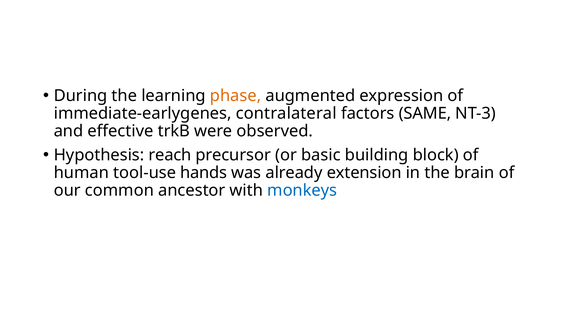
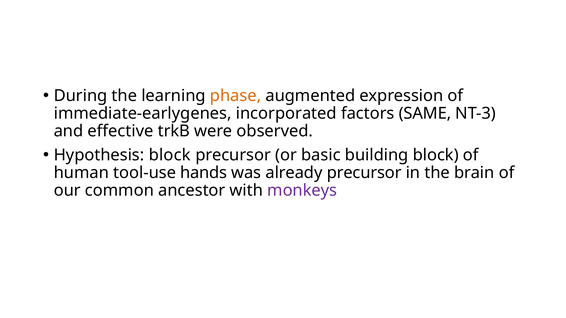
contralateral: contralateral -> incorporated
Hypothesis reach: reach -> block
already extension: extension -> precursor
monkeys colour: blue -> purple
